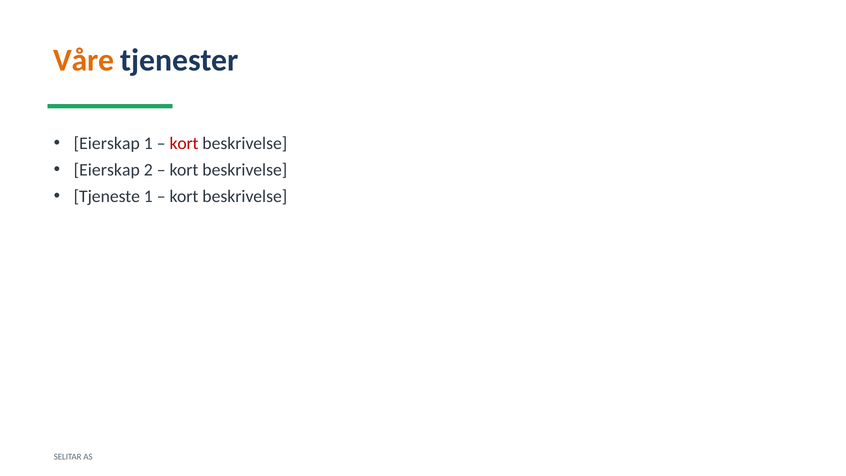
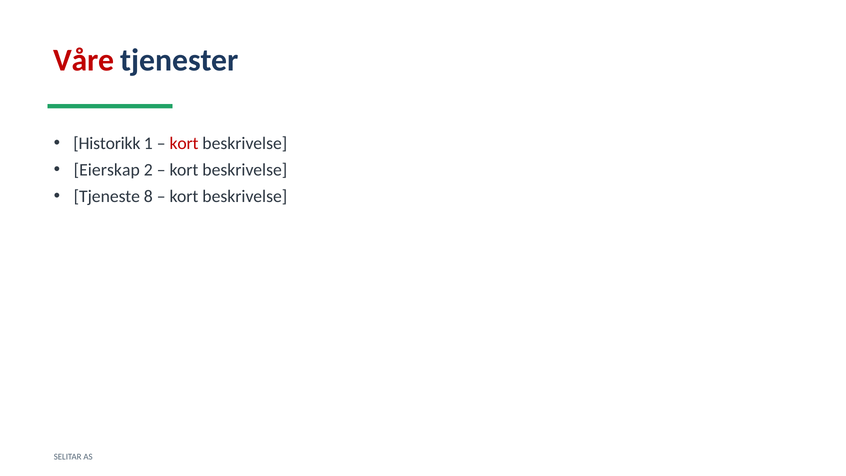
Våre colour: orange -> red
Eierskap at (107, 143): Eierskap -> Historikk
Tjeneste 1: 1 -> 8
